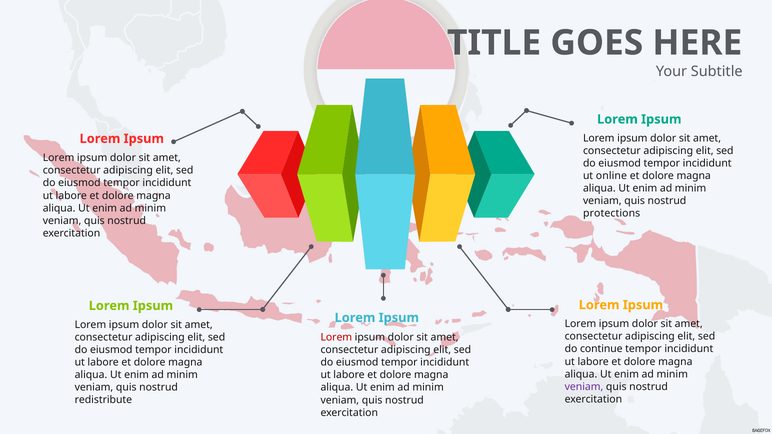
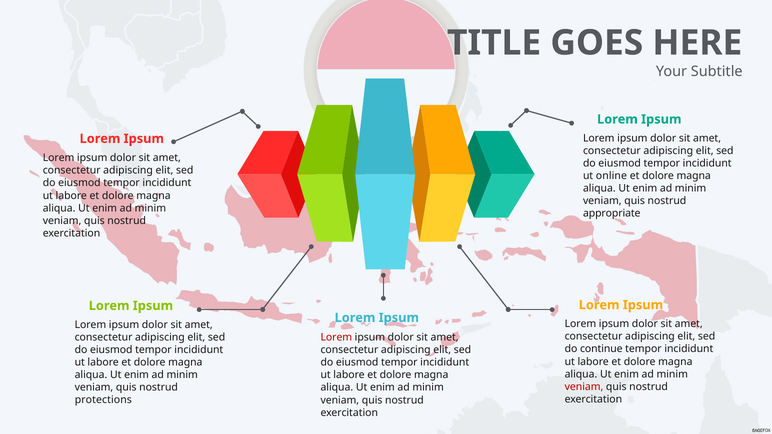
protections: protections -> appropriate
veniam at (584, 387) colour: purple -> red
redistribute: redistribute -> protections
